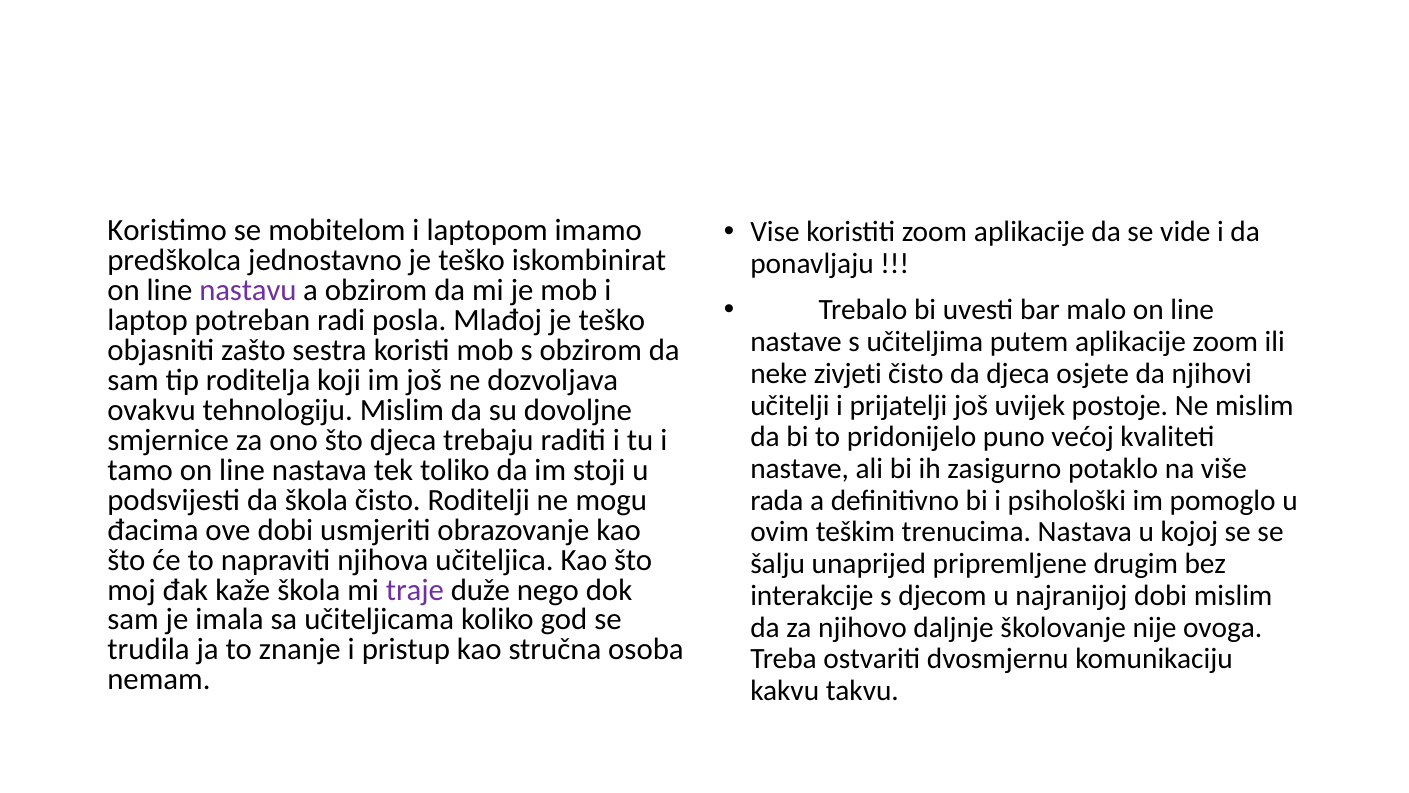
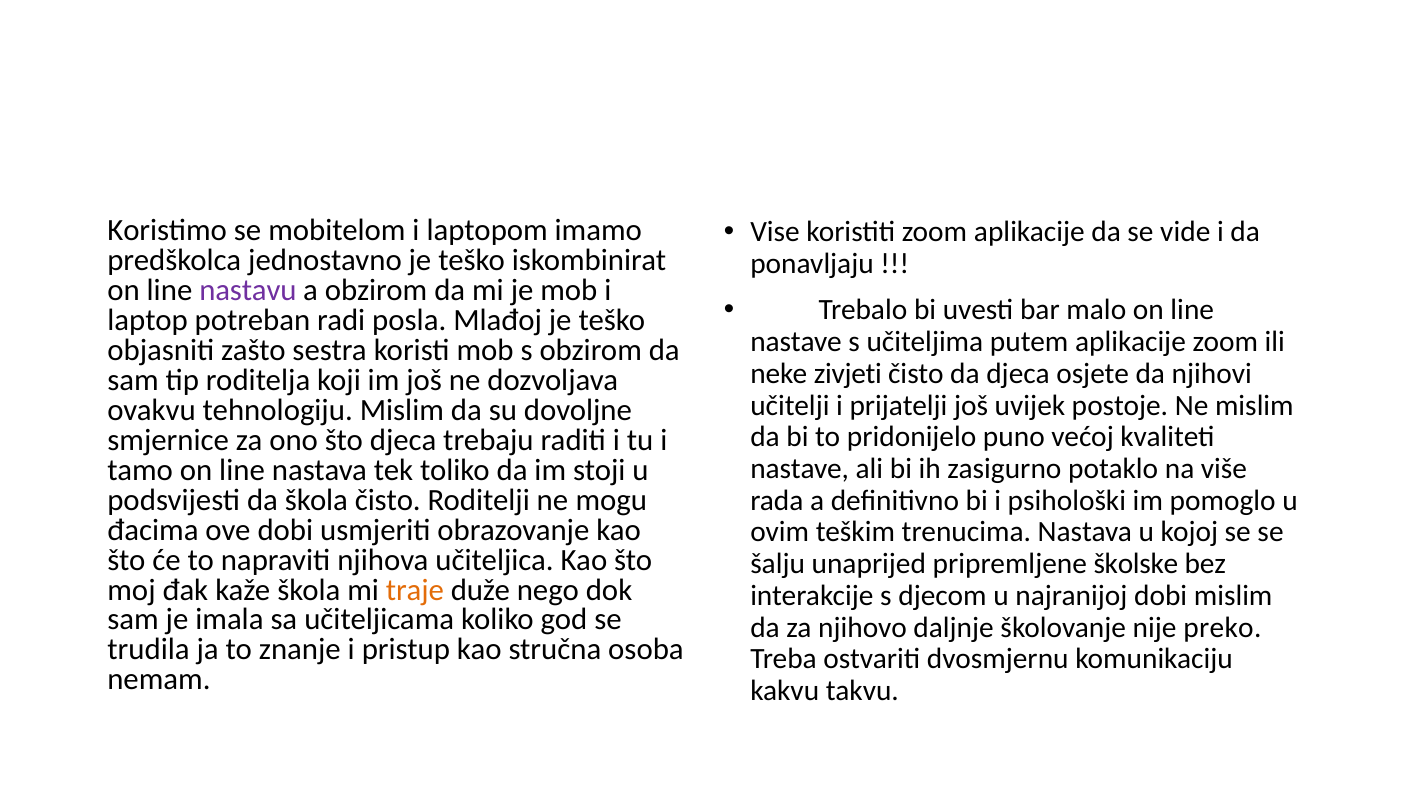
drugim: drugim -> školske
traje colour: purple -> orange
ovoga: ovoga -> preko
